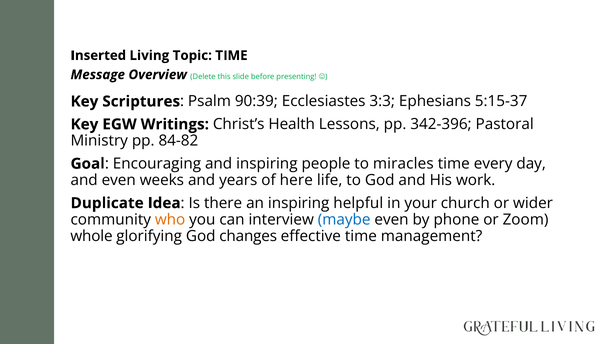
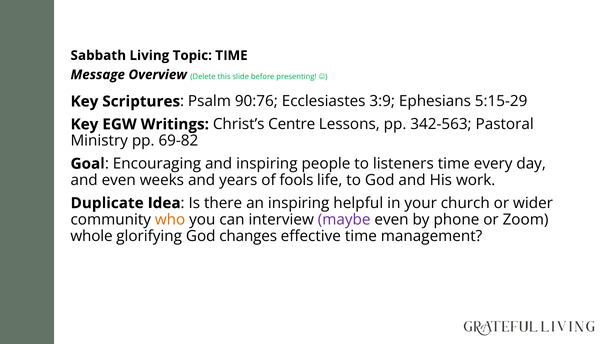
Inserted: Inserted -> Sabbath
90:39: 90:39 -> 90:76
3:3: 3:3 -> 3:9
5:15-37: 5:15-37 -> 5:15-29
Health: Health -> Centre
342-396: 342-396 -> 342-563
84-82: 84-82 -> 69-82
miracles: miracles -> listeners
here: here -> fools
maybe colour: blue -> purple
